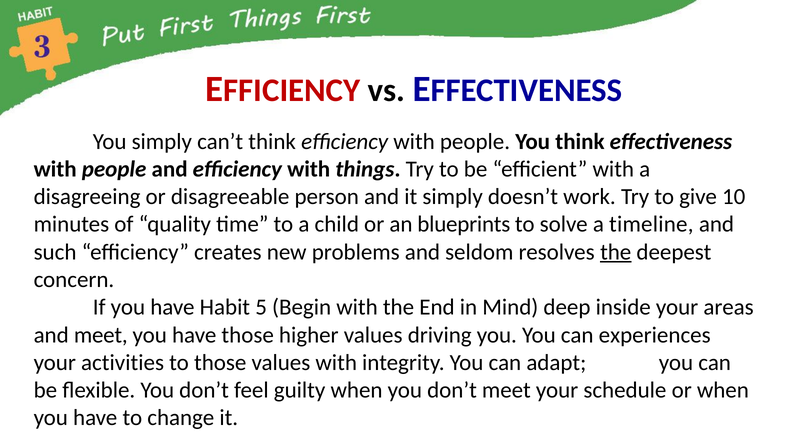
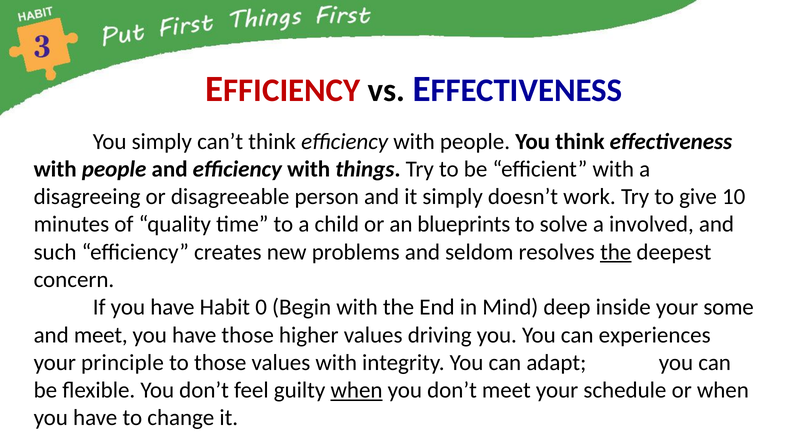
timeline: timeline -> involved
5: 5 -> 0
areas: areas -> some
activities: activities -> principle
when at (357, 390) underline: none -> present
